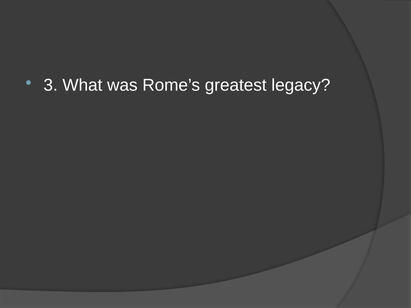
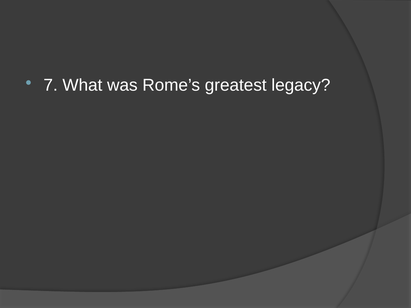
3: 3 -> 7
